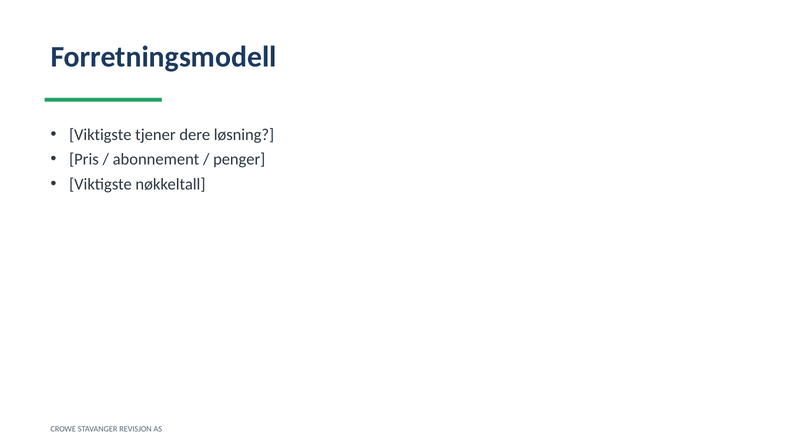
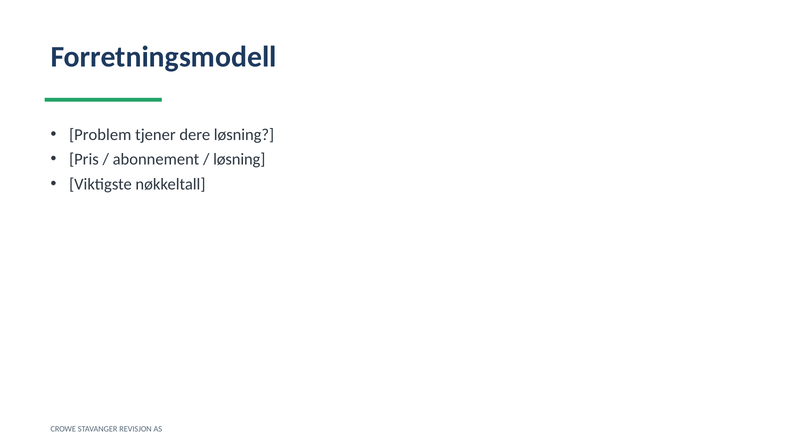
Viktigste at (100, 134): Viktigste -> Problem
penger at (239, 159): penger -> løsning
